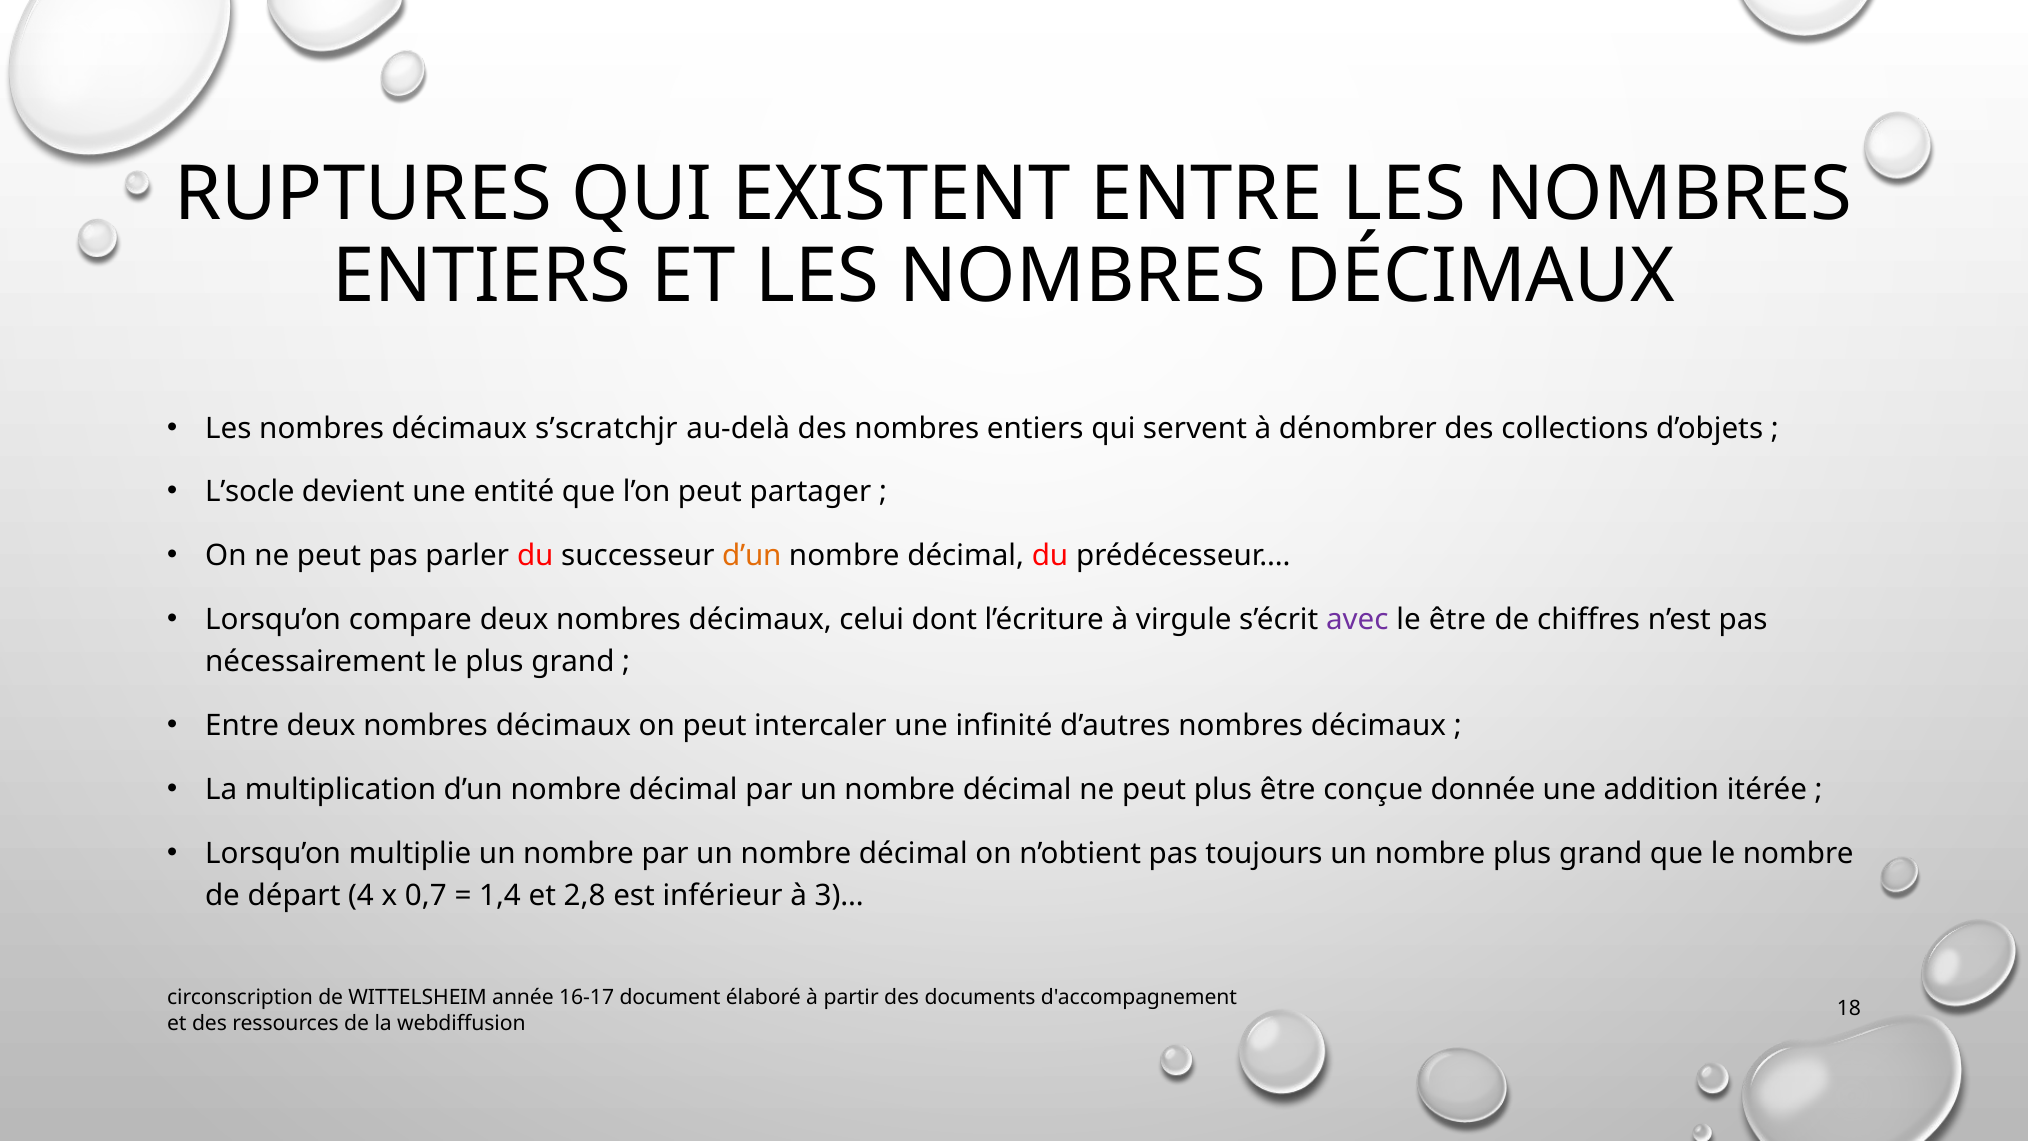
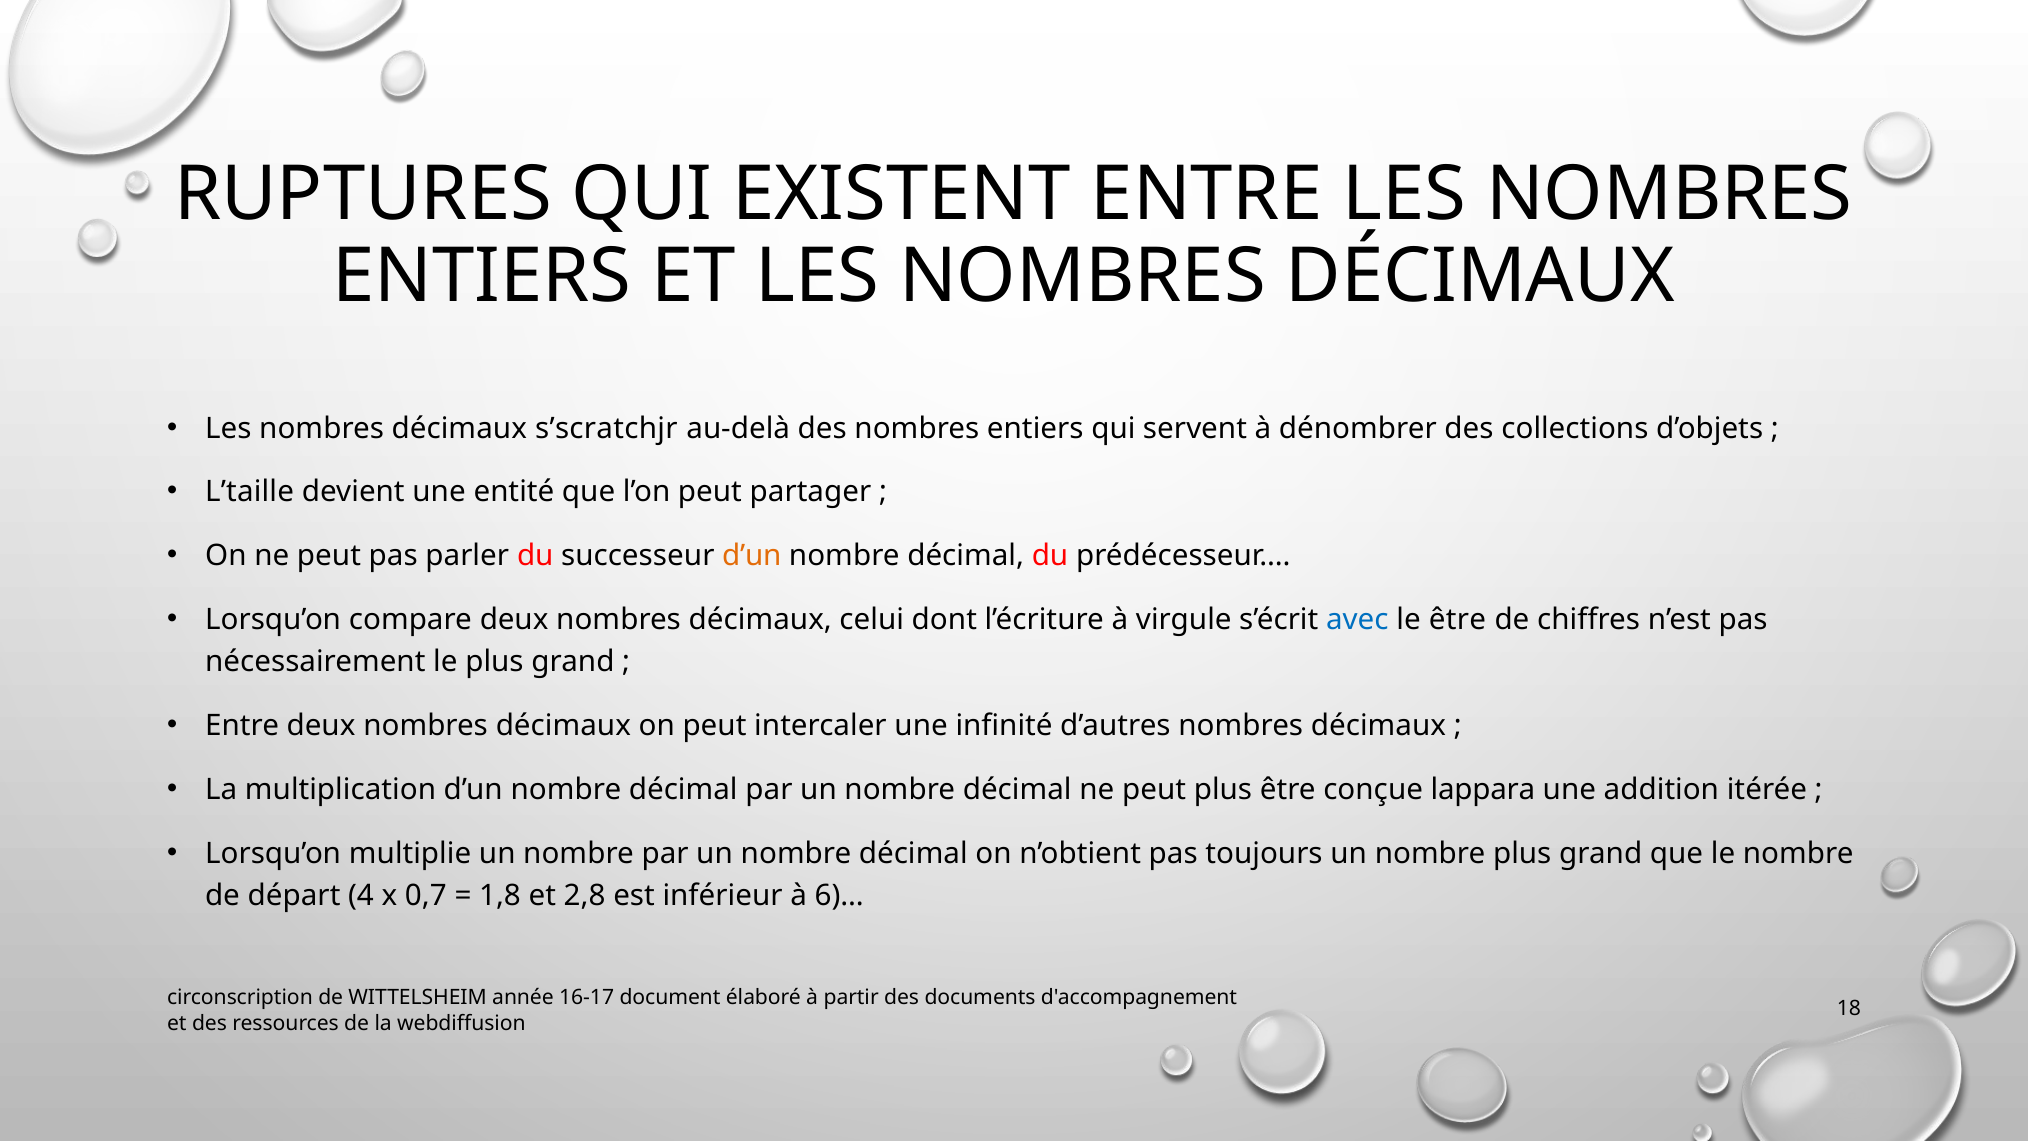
L’socle: L’socle -> L’taille
avec colour: purple -> blue
donnée: donnée -> lappara
1,4: 1,4 -> 1,8
3)…: 3)… -> 6)…
